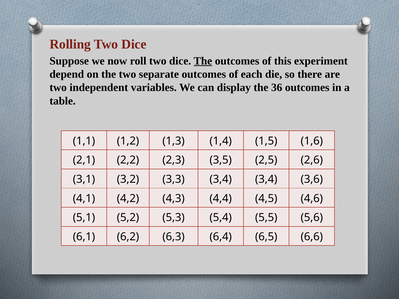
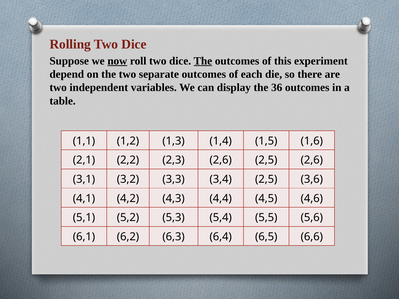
now underline: none -> present
2,3 3,5: 3,5 -> 2,6
3,4 3,4: 3,4 -> 2,5
